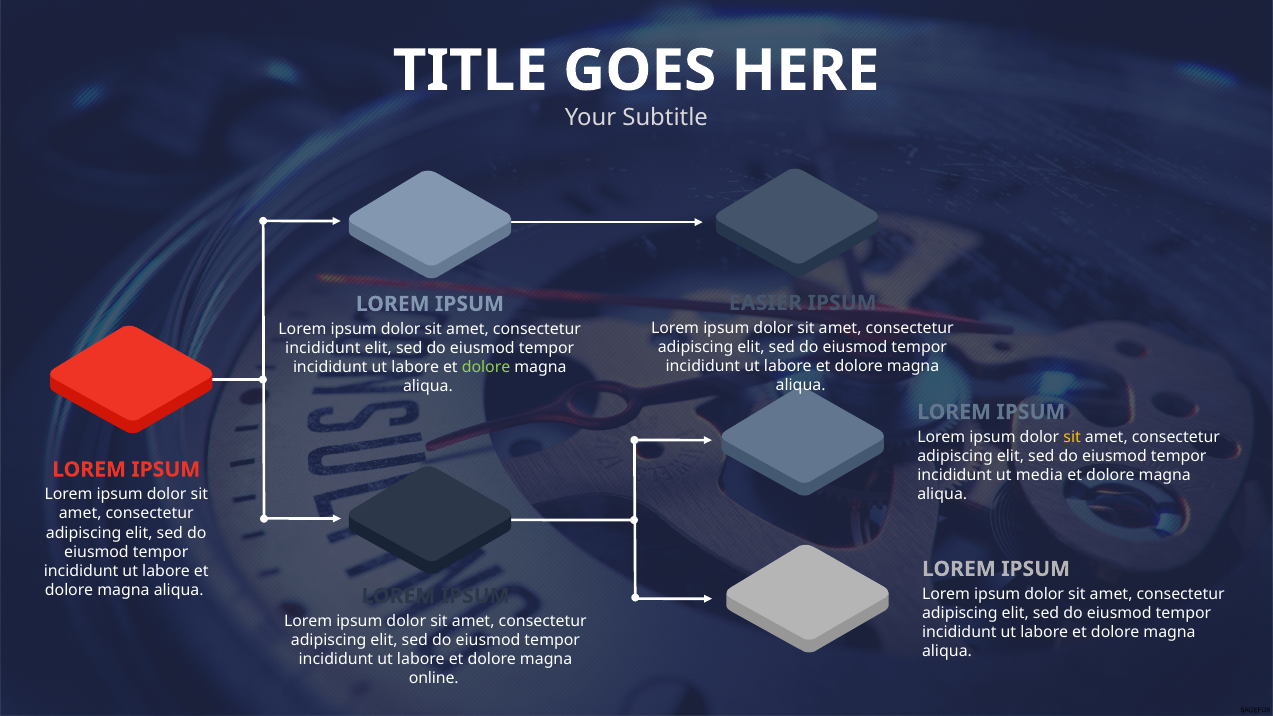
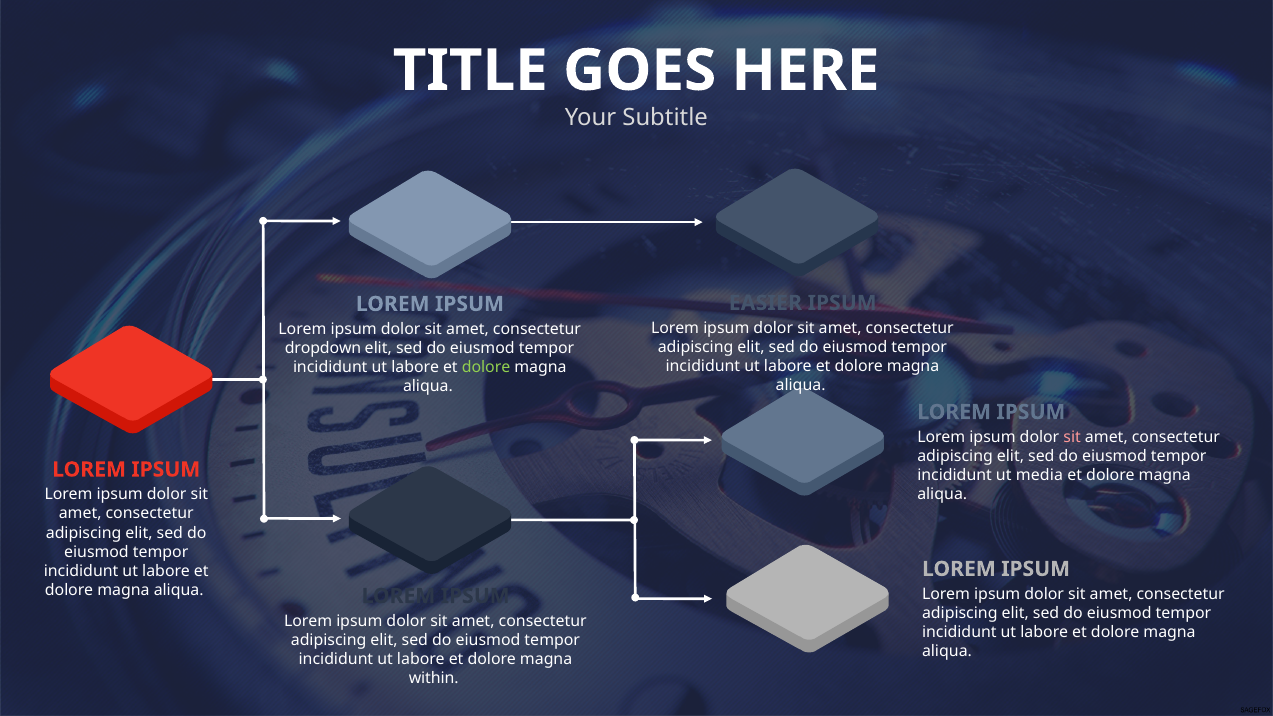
incididunt at (323, 348): incididunt -> dropdown
sit at (1072, 437) colour: yellow -> pink
online: online -> within
